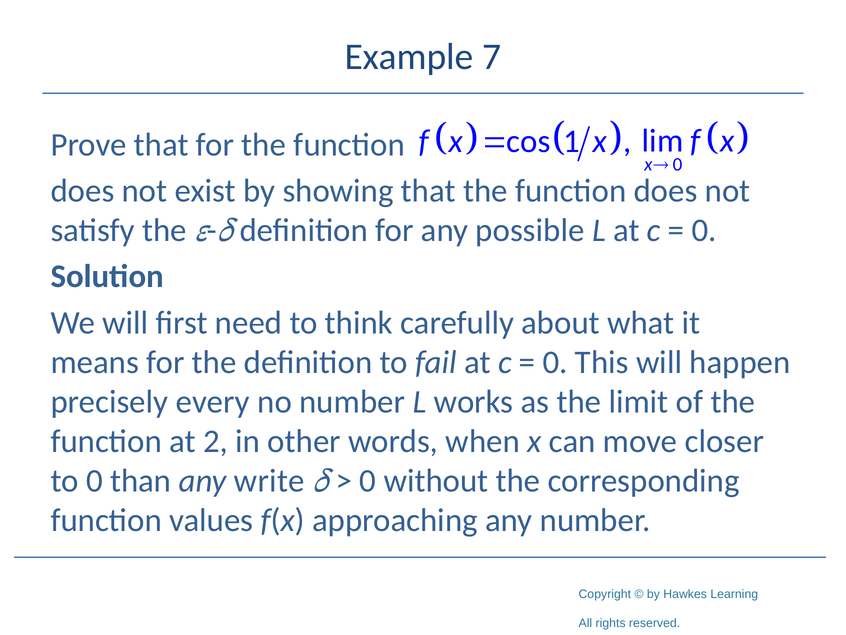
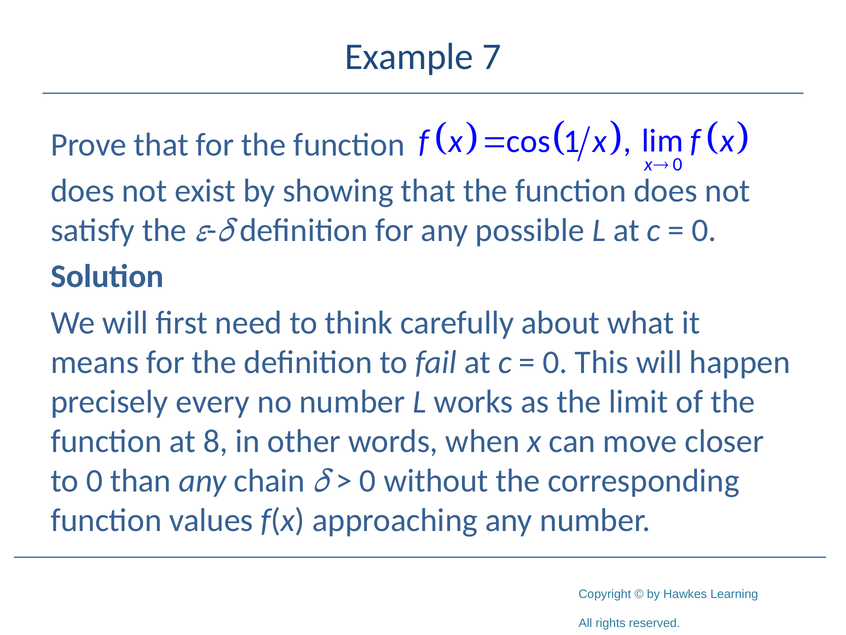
2: 2 -> 8
write: write -> chain
